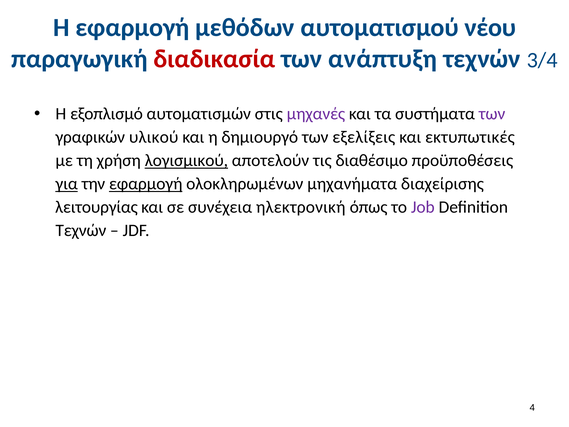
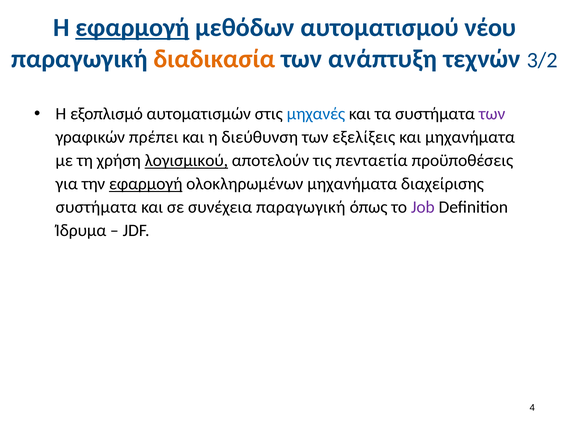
εφαρμογή at (132, 28) underline: none -> present
διαδικασία colour: red -> orange
3/4: 3/4 -> 3/2
μηχανές colour: purple -> blue
υλικού: υλικού -> πρέπει
δημιουργό: δημιουργό -> διεύθυνση
και εκτυπωτικές: εκτυπωτικές -> μηχανήματα
διαθέσιμο: διαθέσιμο -> πενταετία
για underline: present -> none
λειτουργίας at (96, 207): λειτουργίας -> συστήματα
συνέχεια ηλεκτρονική: ηλεκτρονική -> παραγωγική
Τεχνών at (81, 230): Τεχνών -> Ίδρυμα
